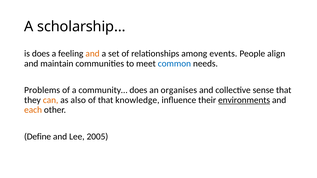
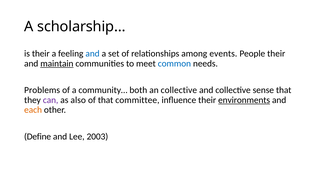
is does: does -> their
and at (93, 54) colour: orange -> blue
People align: align -> their
maintain underline: none -> present
community… does: does -> both
an organises: organises -> collective
can colour: orange -> purple
knowledge: knowledge -> committee
2005: 2005 -> 2003
